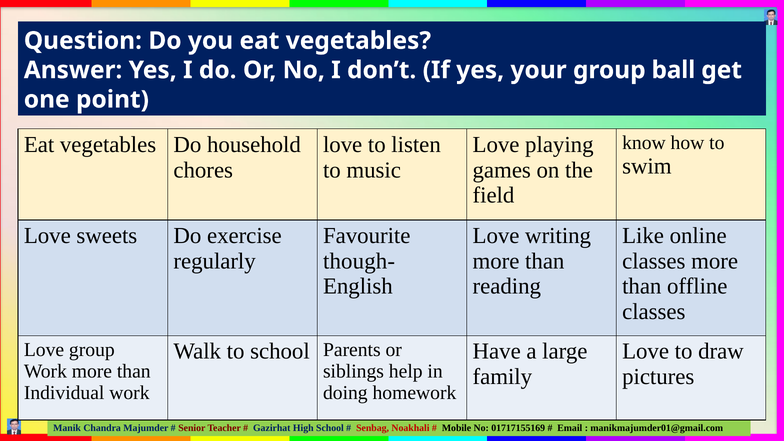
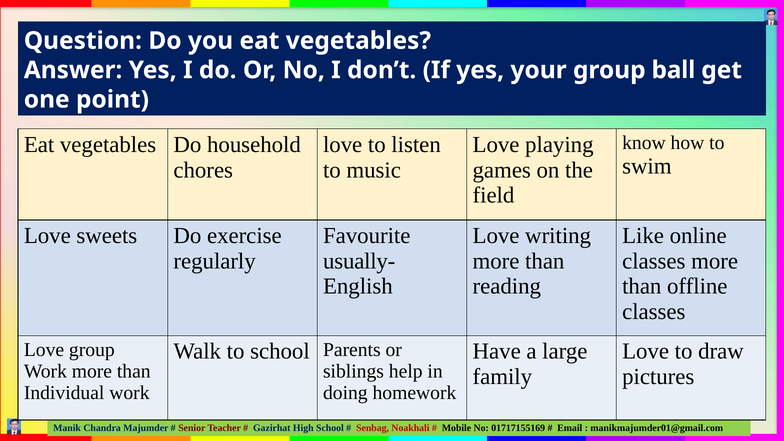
though-: though- -> usually-
